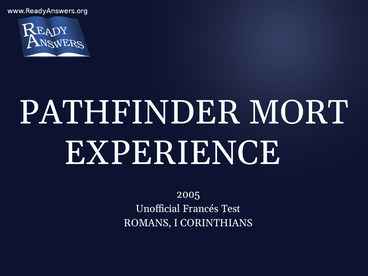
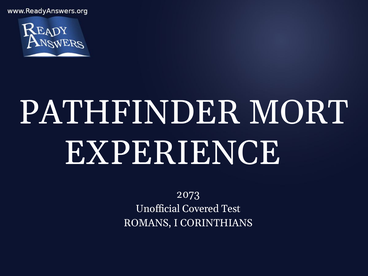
2005: 2005 -> 2073
Francés: Francés -> Covered
